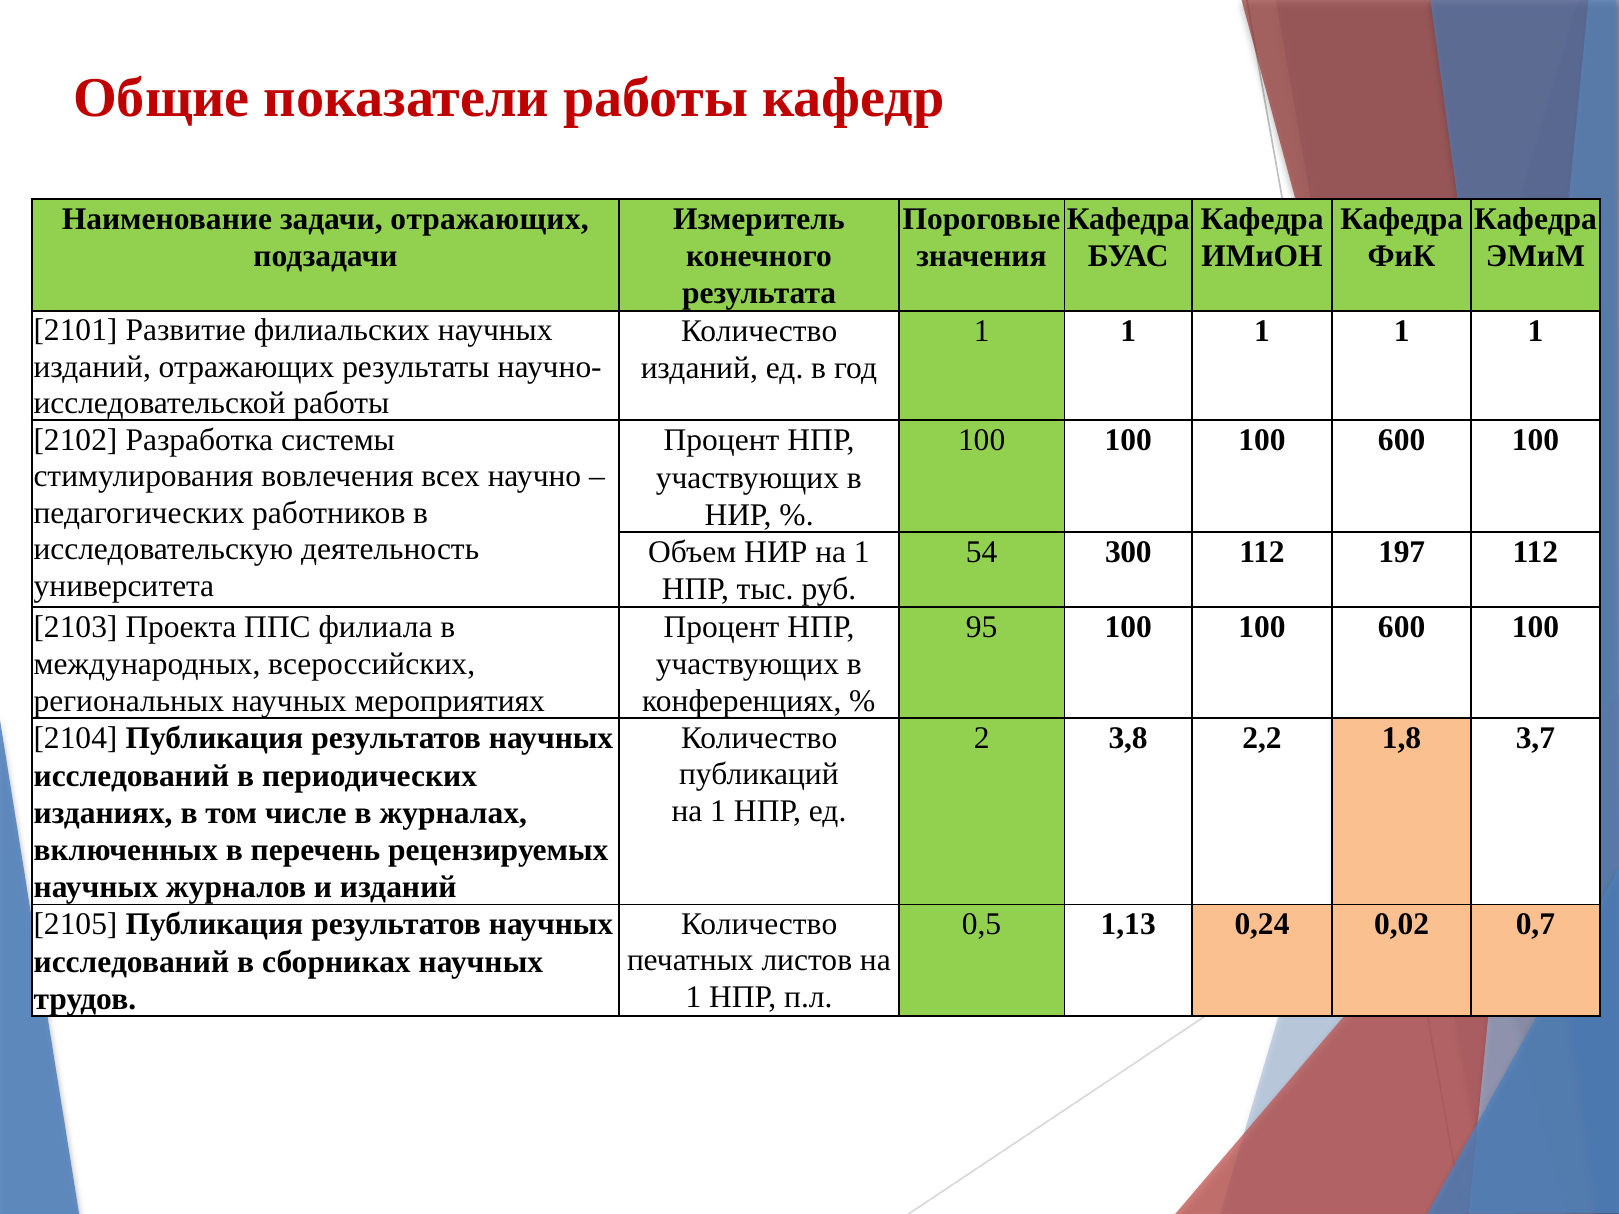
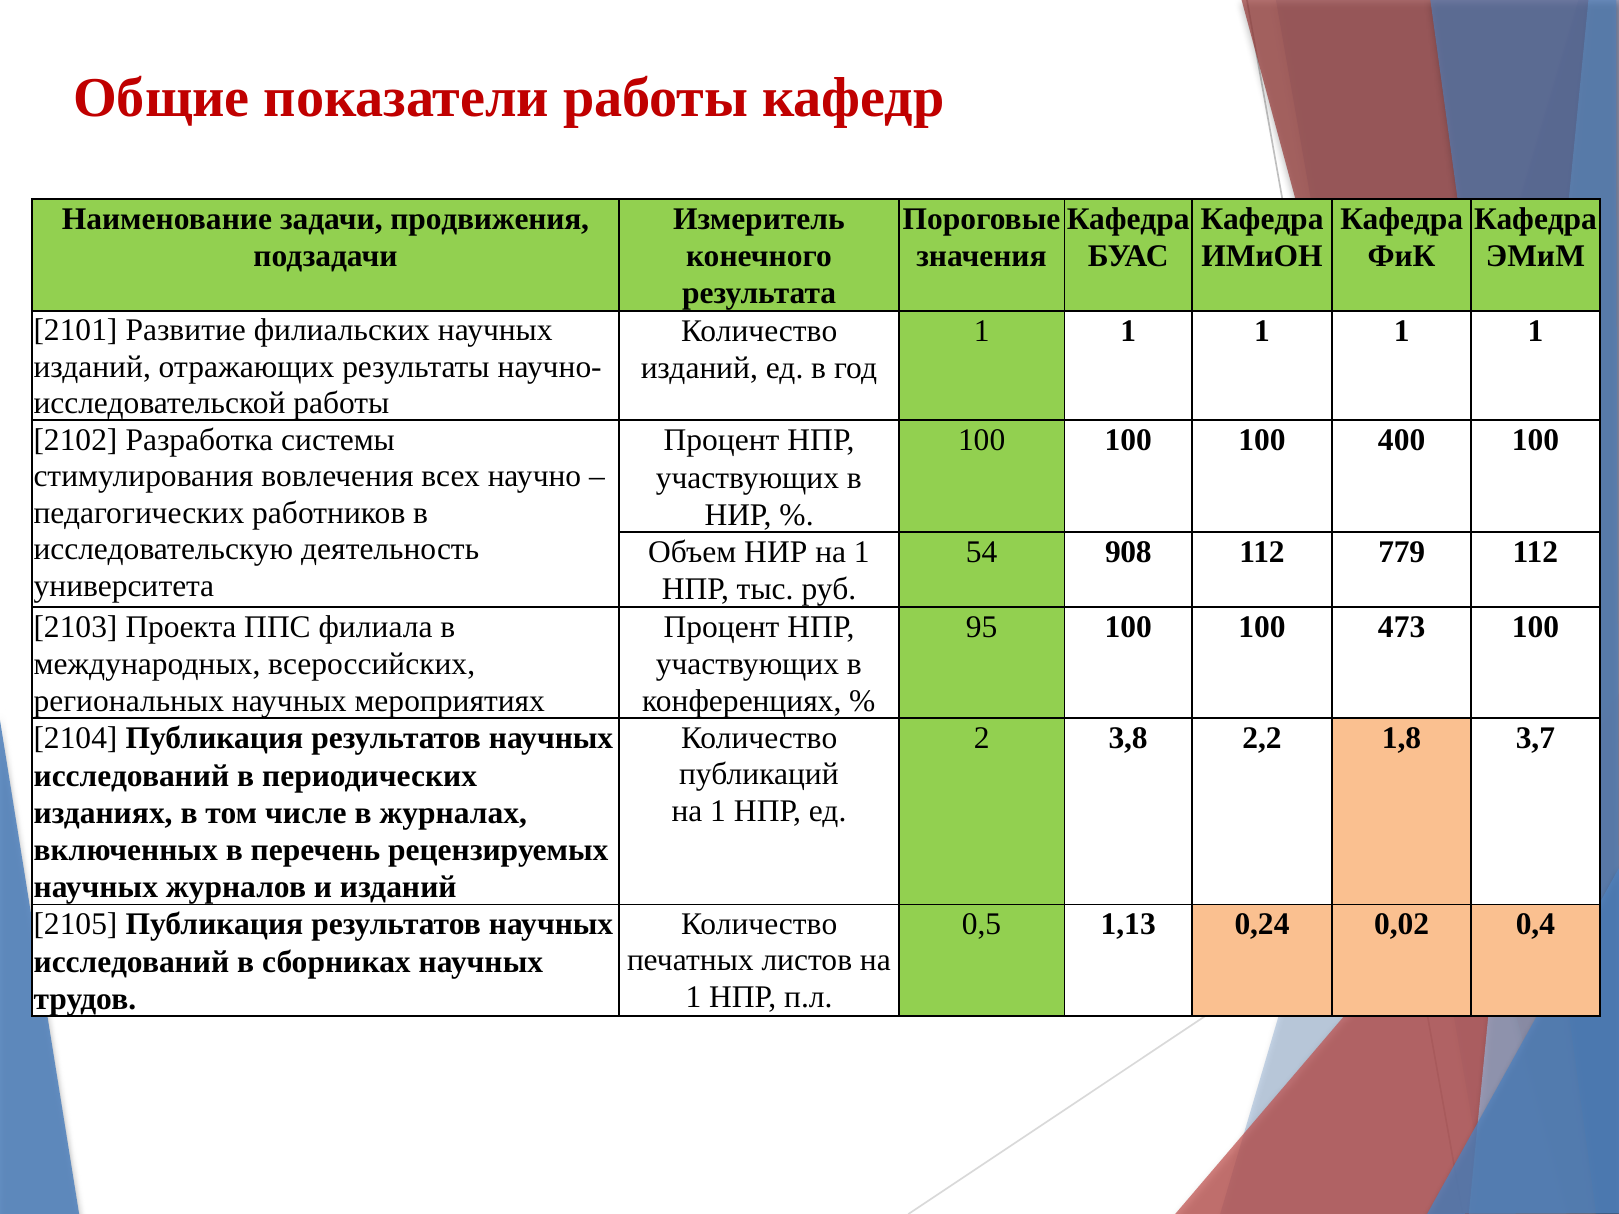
задачи отражающих: отражающих -> продвижения
100 100 100 600: 600 -> 400
300: 300 -> 908
197: 197 -> 779
95 100 100 600: 600 -> 473
0,7: 0,7 -> 0,4
